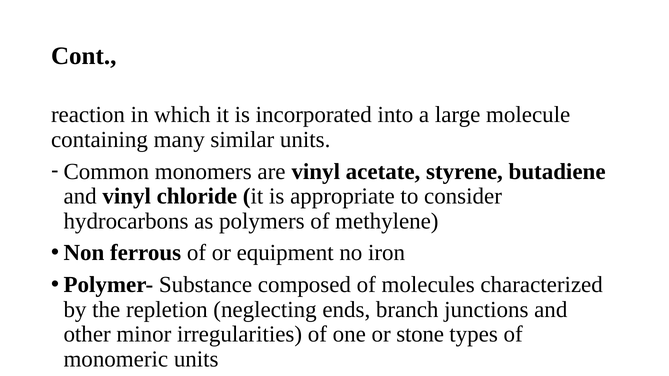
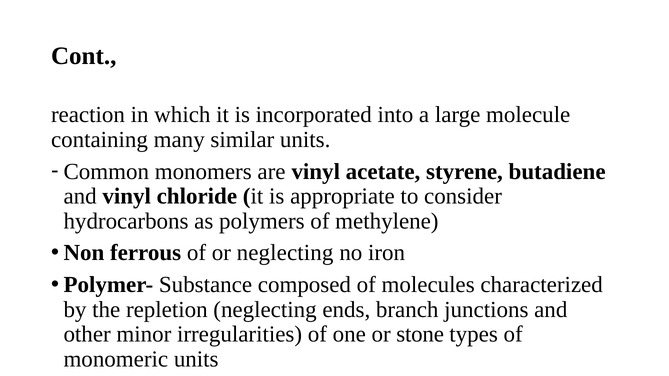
or equipment: equipment -> neglecting
